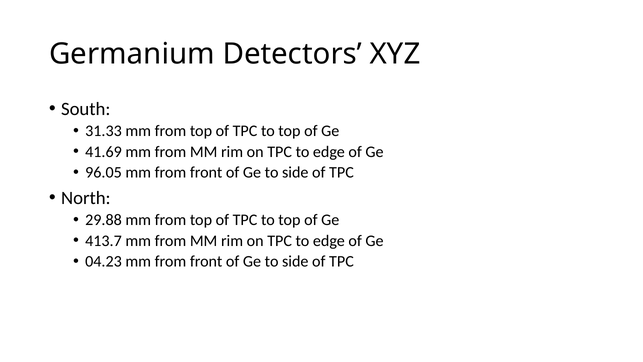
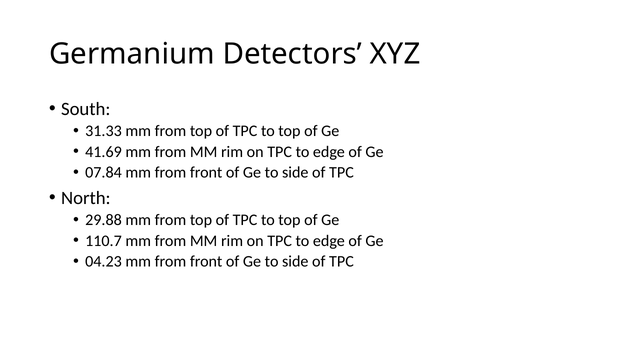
96.05: 96.05 -> 07.84
413.7: 413.7 -> 110.7
